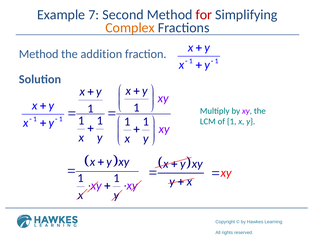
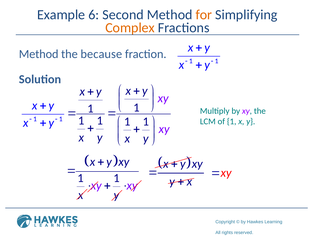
7: 7 -> 6
for colour: red -> orange
addition: addition -> because
